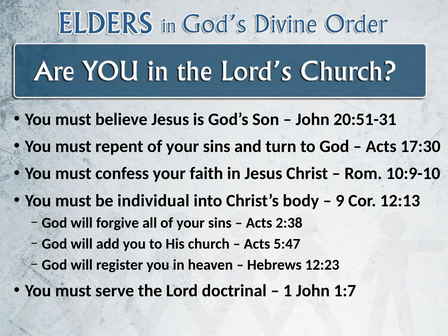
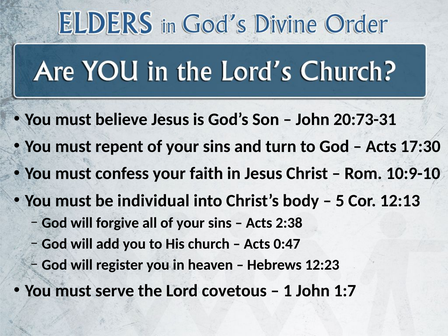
20:51-31: 20:51-31 -> 20:73-31
9: 9 -> 5
5:47: 5:47 -> 0:47
doctrinal: doctrinal -> covetous
